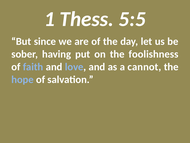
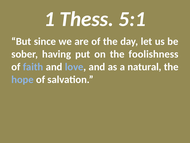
5:5: 5:5 -> 5:1
cannot: cannot -> natural
